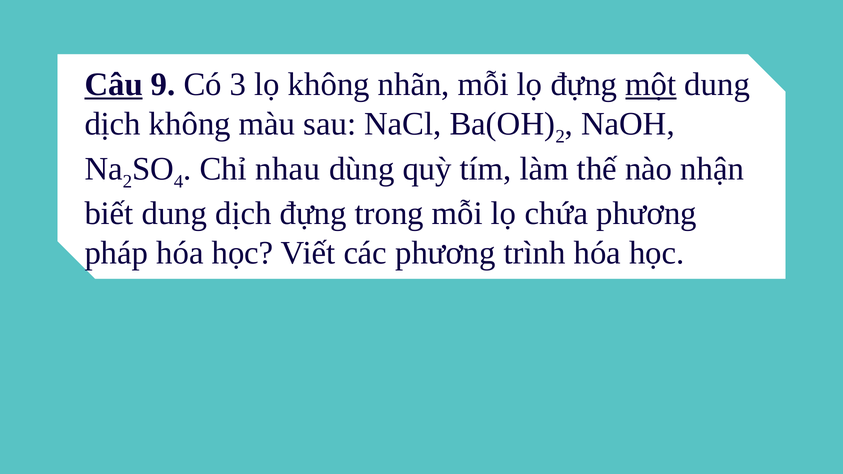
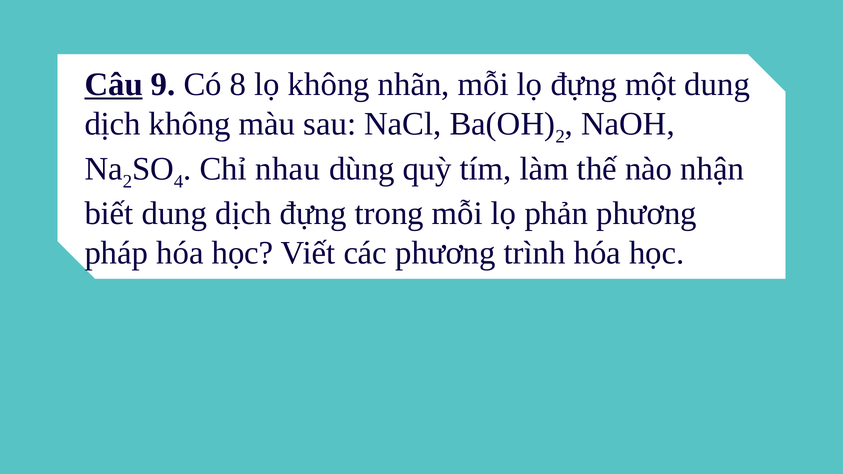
3: 3 -> 8
một underline: present -> none
chứa: chứa -> phản
